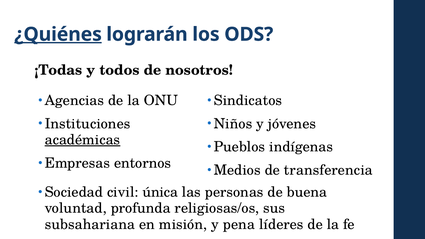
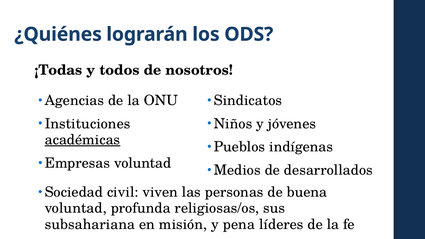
¿Quiénes underline: present -> none
Empresas entornos: entornos -> voluntad
transferencia: transferencia -> desarrollados
única: única -> viven
